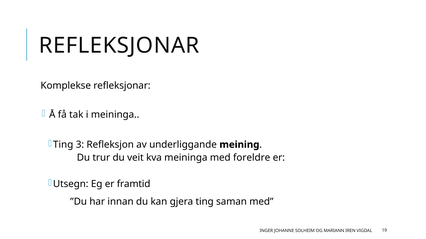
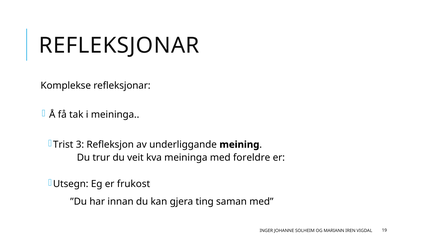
Ting at (63, 145): Ting -> Trist
framtid: framtid -> frukost
